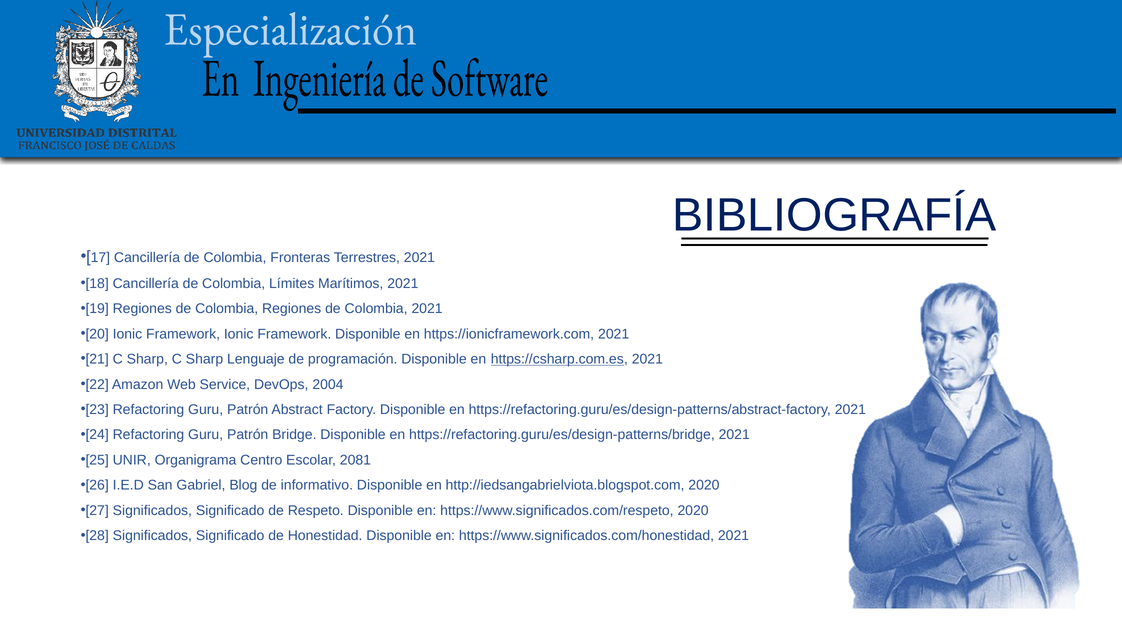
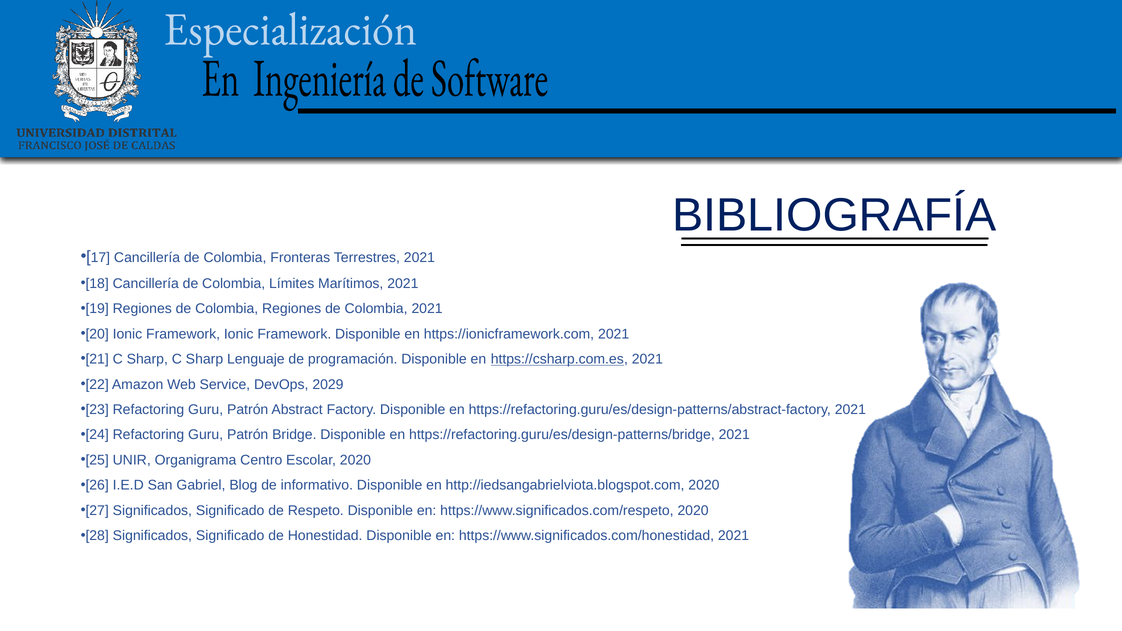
2004: 2004 -> 2029
Escolar 2081: 2081 -> 2020
